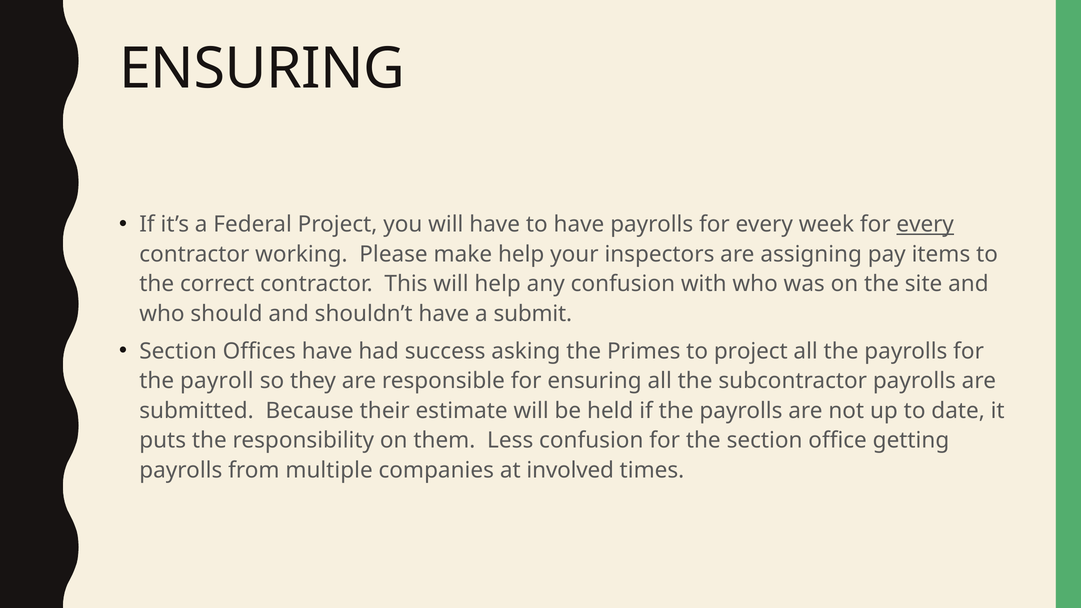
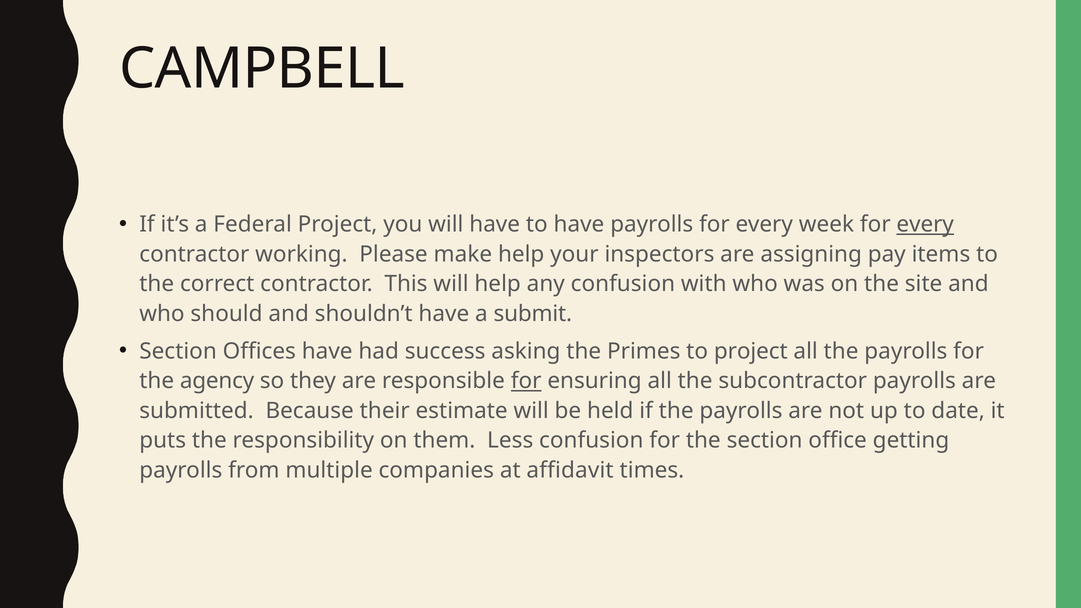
ENSURING at (262, 69): ENSURING -> CAMPBELL
payroll: payroll -> agency
for at (526, 381) underline: none -> present
involved: involved -> affidavit
